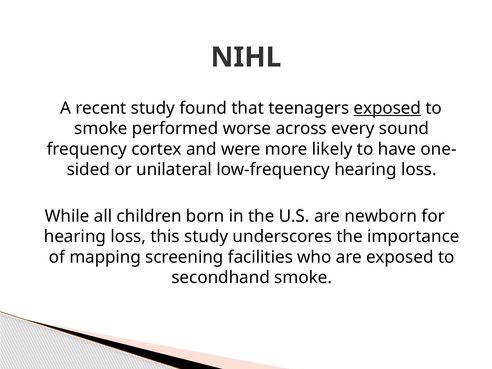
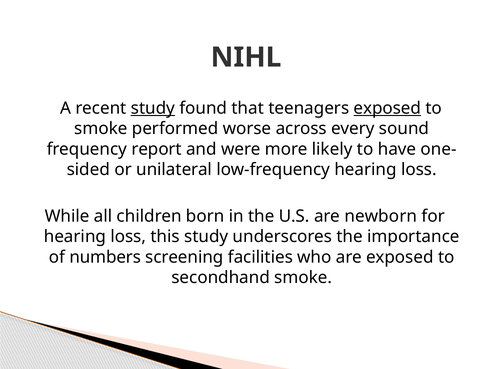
study at (153, 108) underline: none -> present
cortex: cortex -> report
mapping: mapping -> numbers
